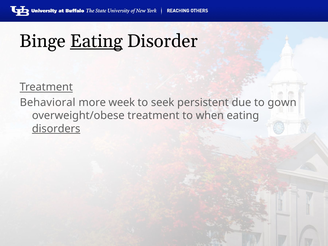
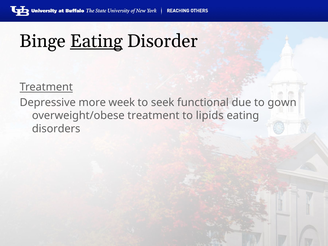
Behavioral: Behavioral -> Depressive
persistent: persistent -> functional
when: when -> lipids
disorders underline: present -> none
